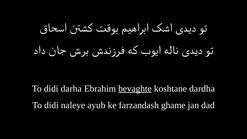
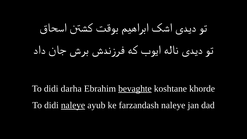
dardha: dardha -> khorde
naleye at (73, 105) underline: none -> present
farzandash ghame: ghame -> naleye
